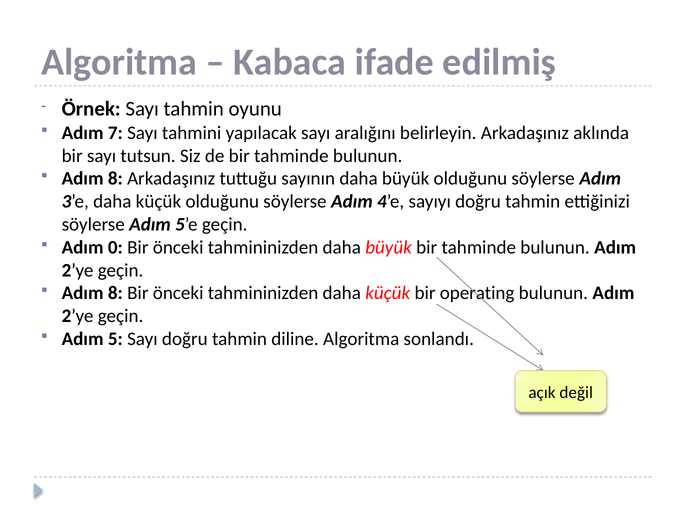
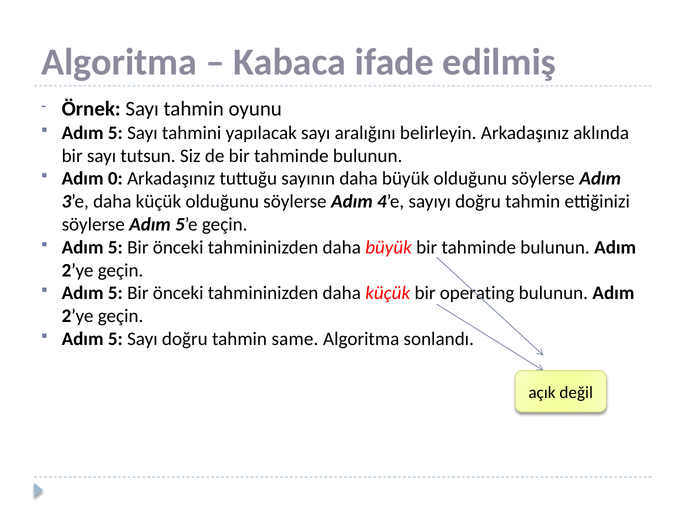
7 at (115, 133): 7 -> 5
8 at (115, 179): 8 -> 0
0 at (115, 247): 0 -> 5
8 at (115, 293): 8 -> 5
diline: diline -> same
